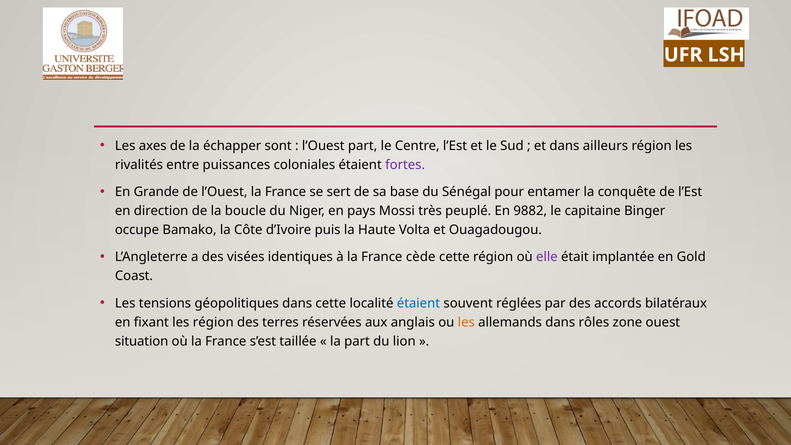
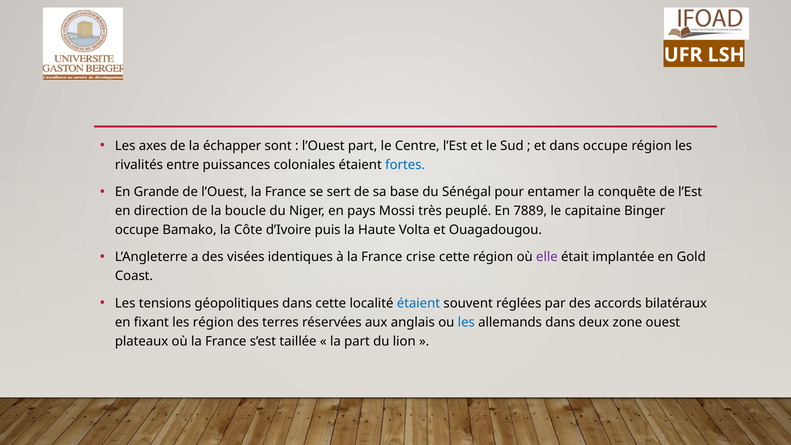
dans ailleurs: ailleurs -> occupe
fortes colour: purple -> blue
9882: 9882 -> 7889
cède: cède -> crise
les at (466, 322) colour: orange -> blue
rôles: rôles -> deux
situation: situation -> plateaux
